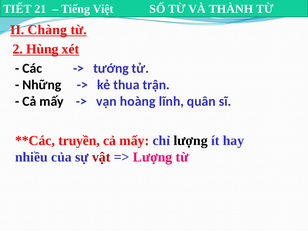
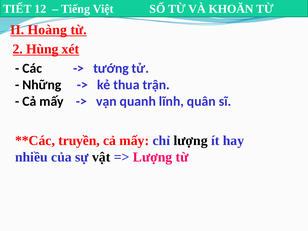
21: 21 -> 12
THÀNH: THÀNH -> KHOĂN
Chàng: Chàng -> Hoàng
hoàng: hoàng -> quanh
vật colour: red -> black
